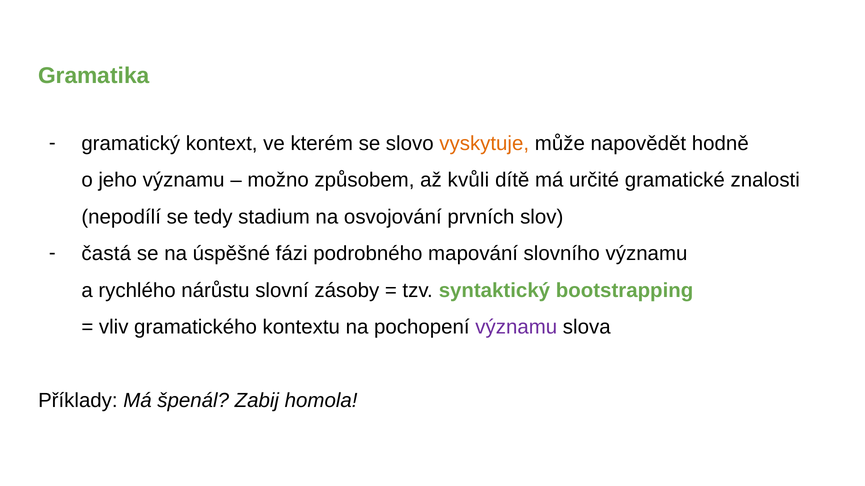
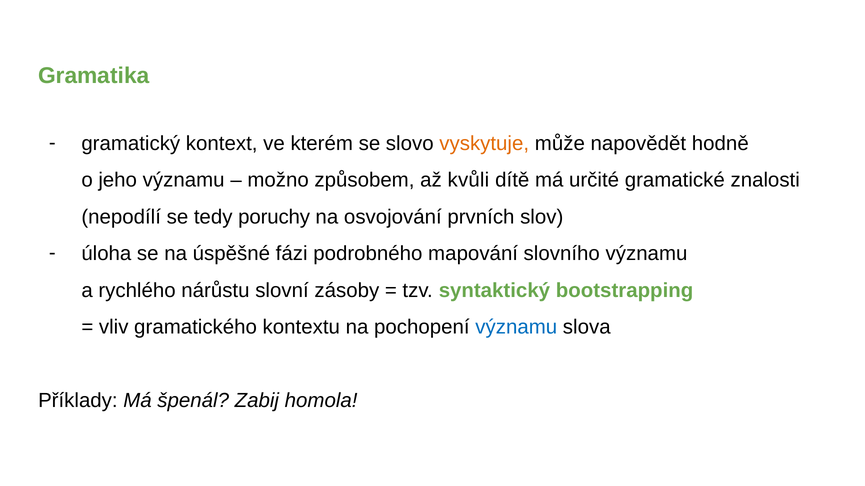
stadium: stadium -> poruchy
častá: častá -> úloha
významu at (516, 328) colour: purple -> blue
